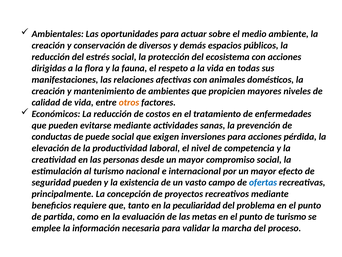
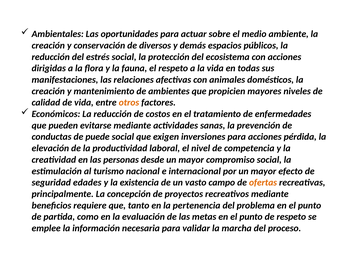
seguridad pueden: pueden -> edades
ofertas colour: blue -> orange
peculiaridad: peculiaridad -> pertenencia
de turismo: turismo -> respeto
